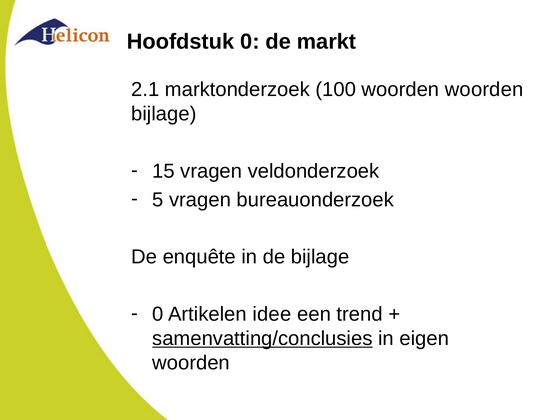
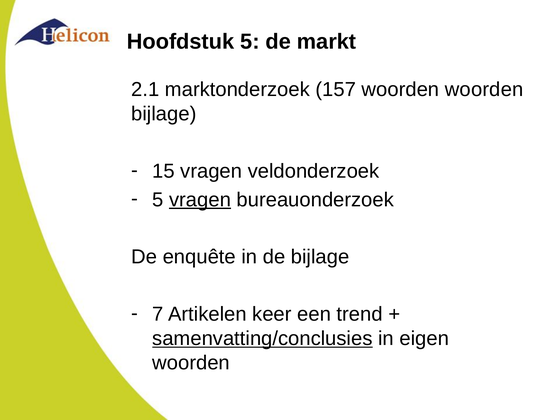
Hoofdstuk 0: 0 -> 5
100: 100 -> 157
vragen at (200, 200) underline: none -> present
0 at (158, 314): 0 -> 7
idee: idee -> keer
